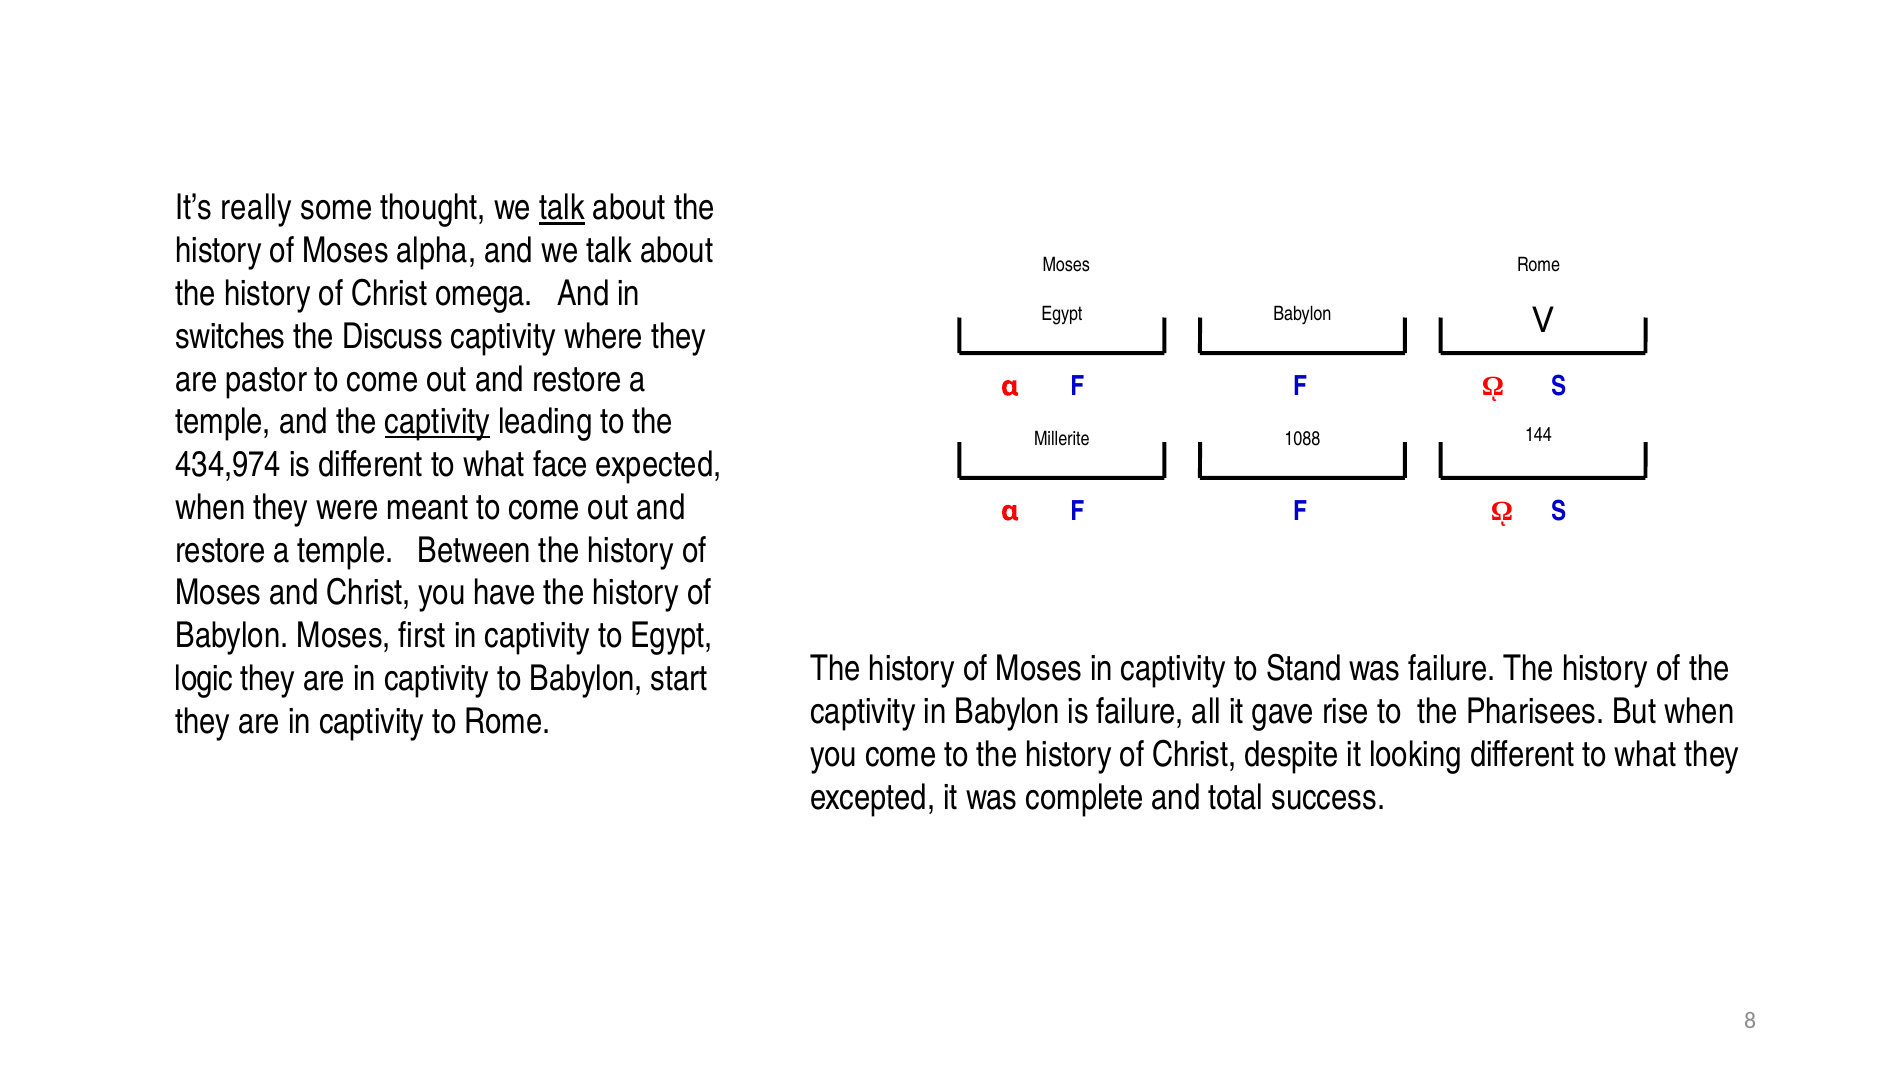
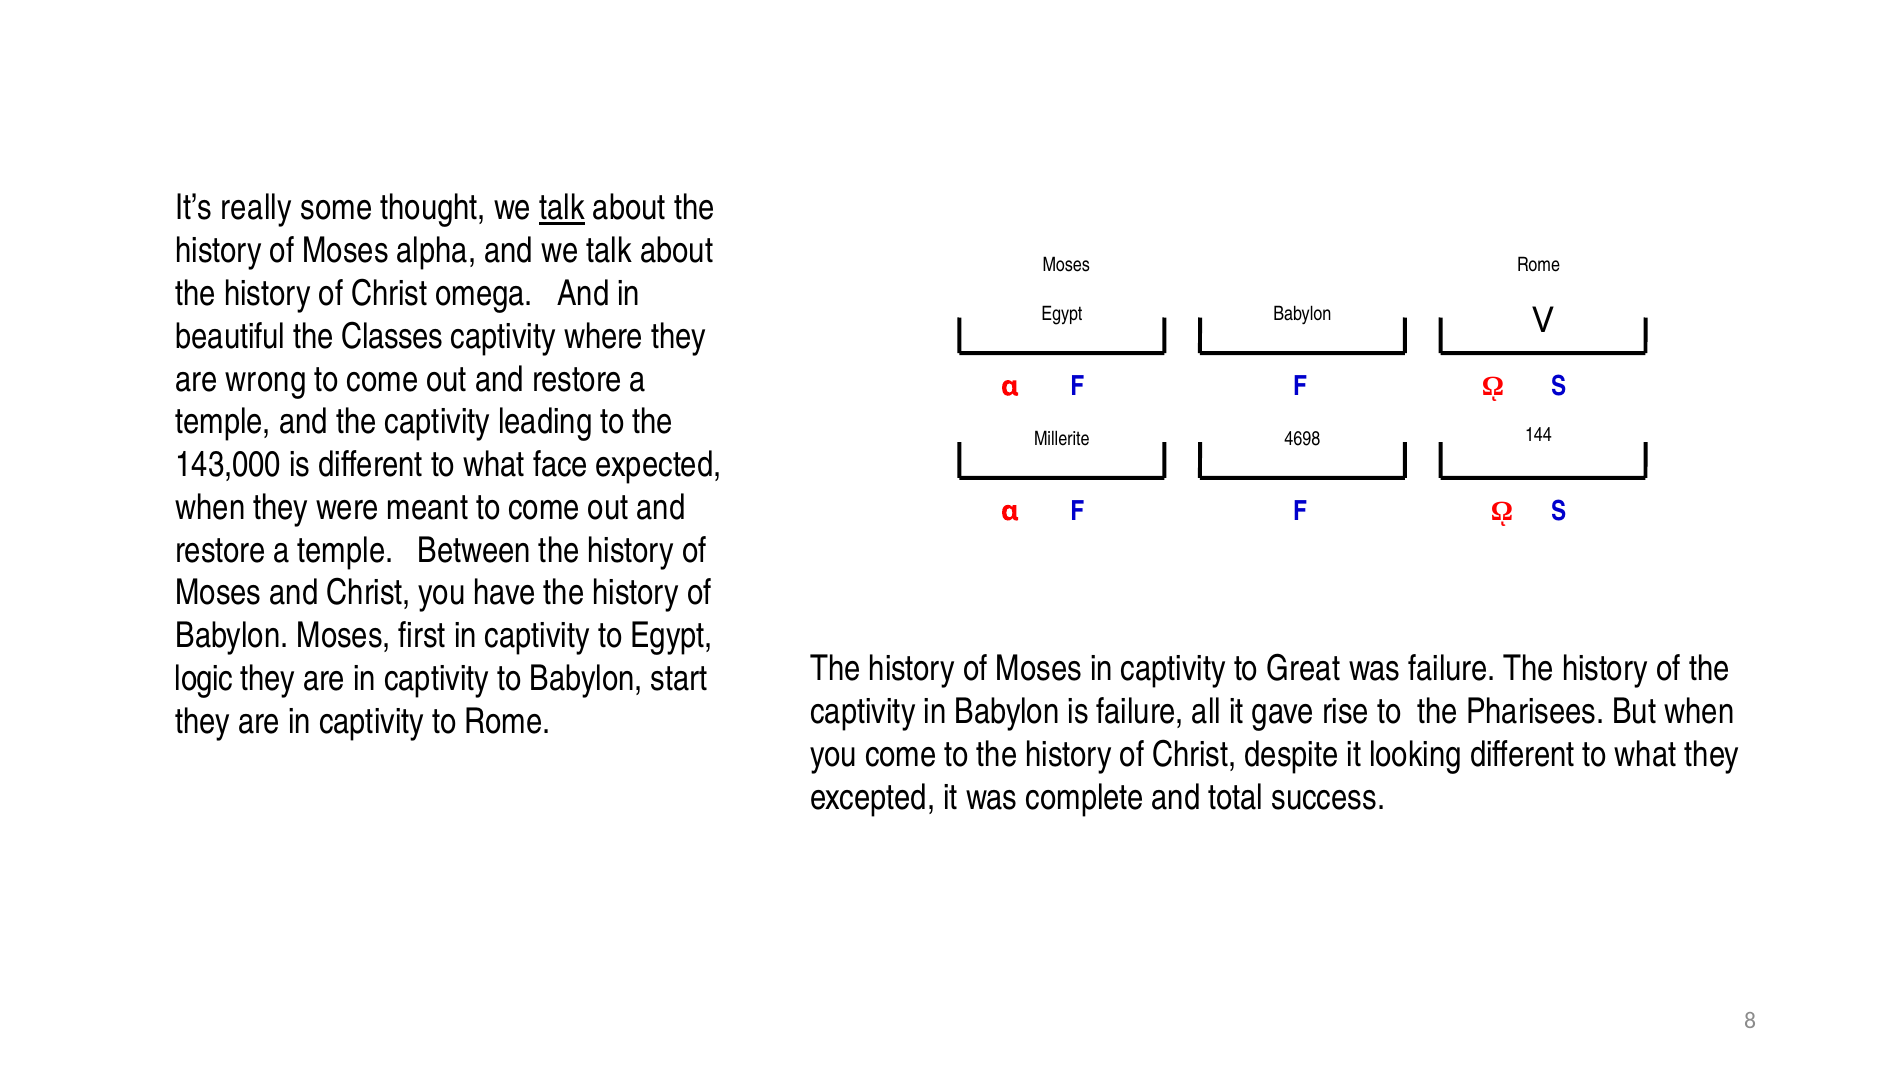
switches: switches -> beautiful
Discuss: Discuss -> Classes
pastor: pastor -> wrong
captivity at (438, 422) underline: present -> none
1088: 1088 -> 4698
434,974: 434,974 -> 143,000
Stand: Stand -> Great
